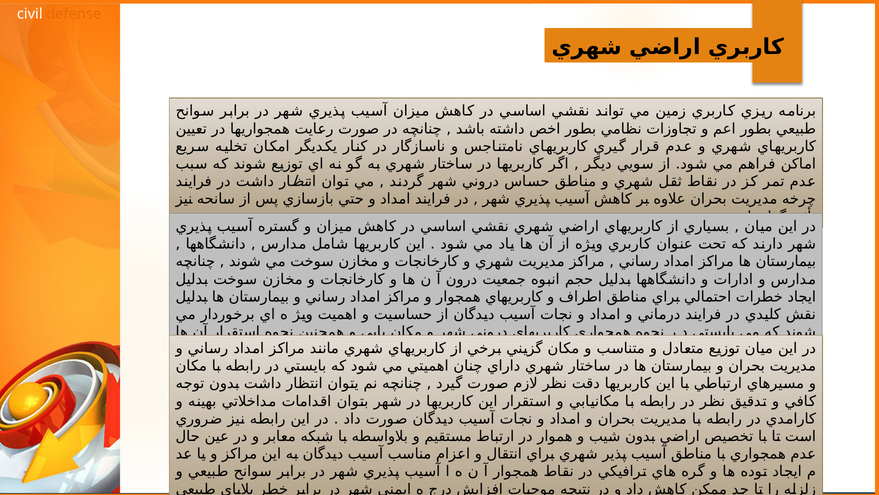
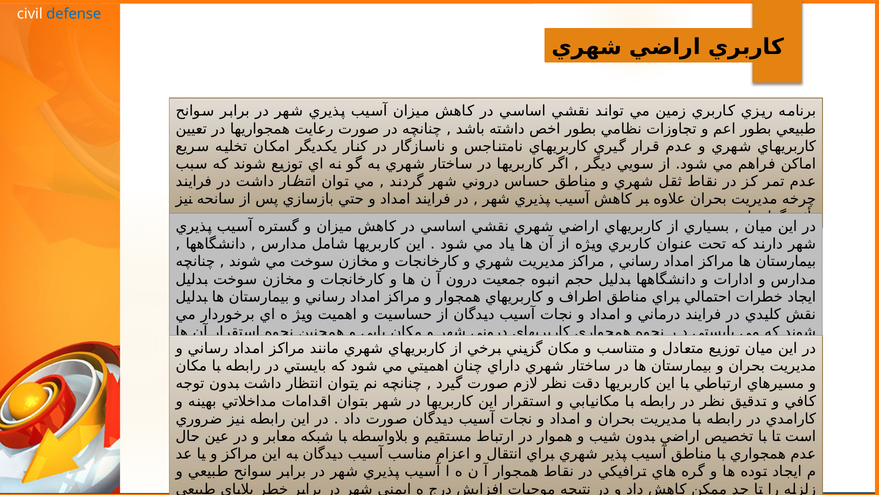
defense colour: orange -> blue
